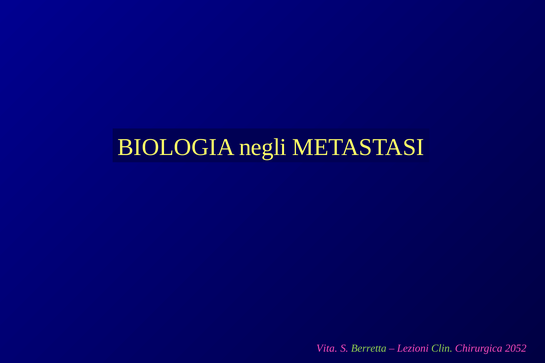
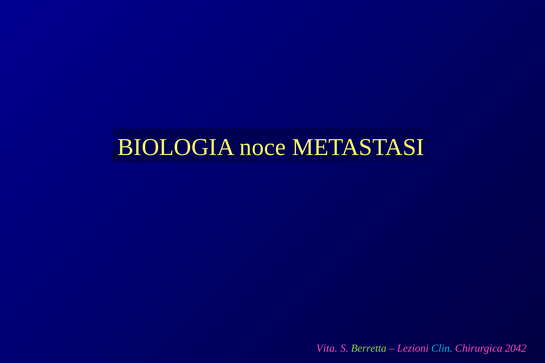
negli: negli -> noce
Clin colour: light green -> light blue
2052: 2052 -> 2042
